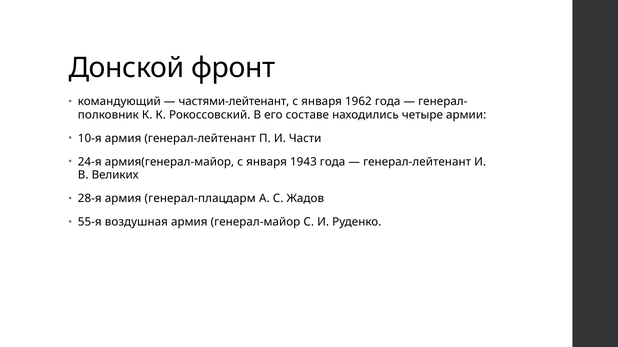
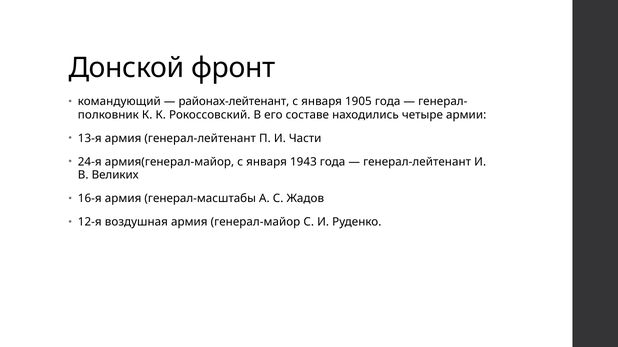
частями-лейтенант: частями-лейтенант -> районах-лейтенант
1962: 1962 -> 1905
10-я: 10-я -> 13-я
28-я: 28-я -> 16-я
генерал-плацдарм: генерал-плацдарм -> генерал-масштабы
55-я: 55-я -> 12-я
